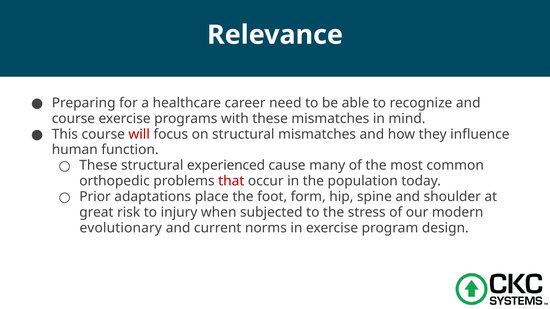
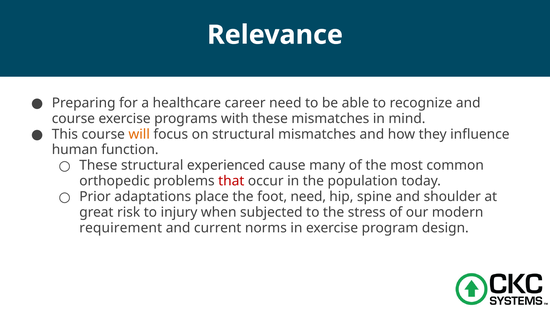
will colour: red -> orange
foot form: form -> need
evolutionary: evolutionary -> requirement
